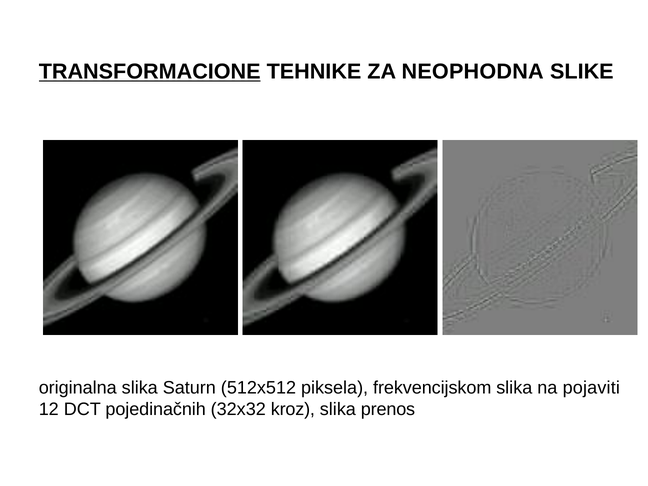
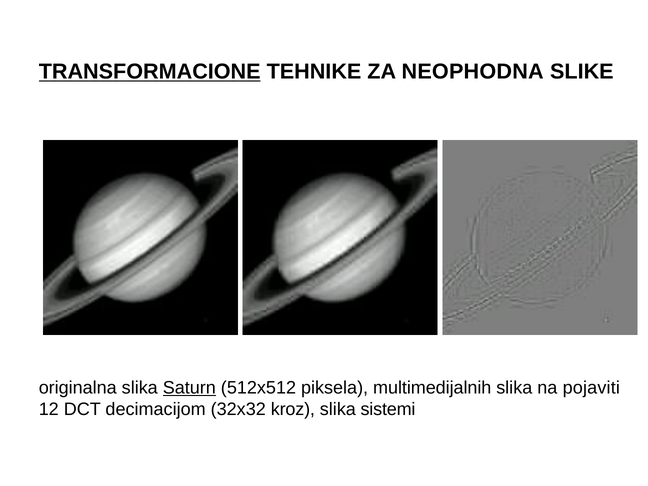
Saturn underline: none -> present
frekvencijskom: frekvencijskom -> multimedijalnih
pojedinačnih: pojedinačnih -> decimacijom
prenos: prenos -> sistemi
